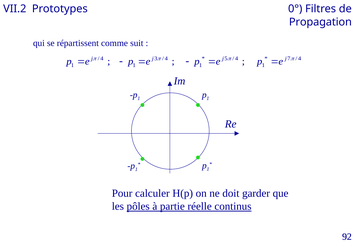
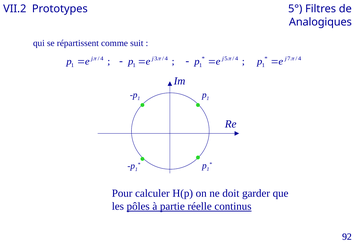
0°: 0° -> 5°
Propagation: Propagation -> Analogiques
